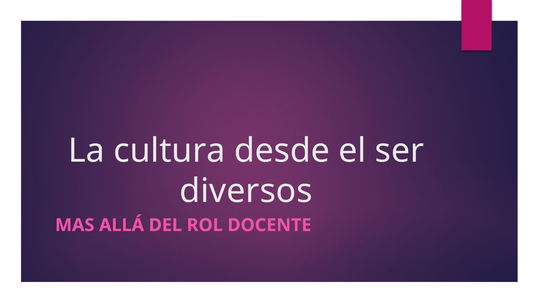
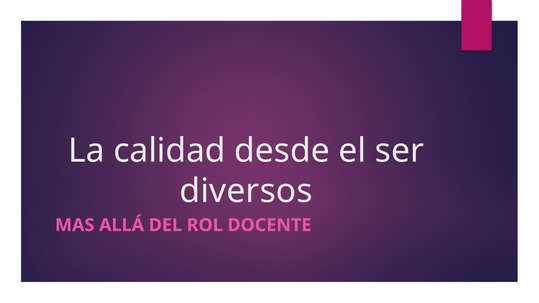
cultura: cultura -> calidad
